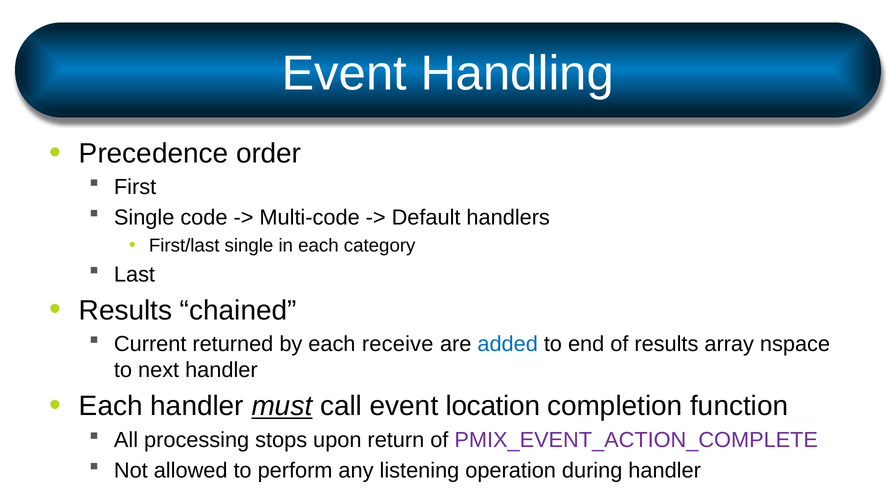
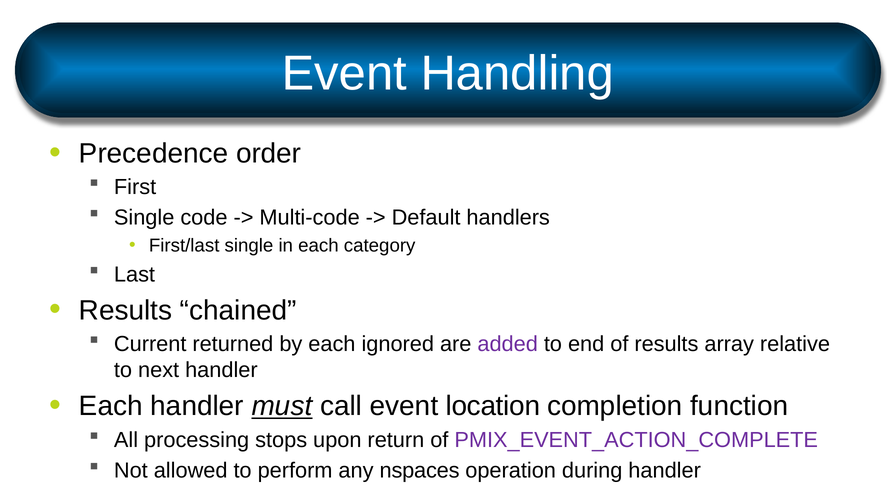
receive: receive -> ignored
added colour: blue -> purple
nspace: nspace -> relative
listening: listening -> nspaces
